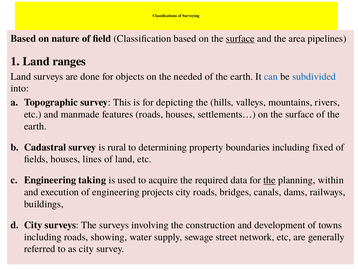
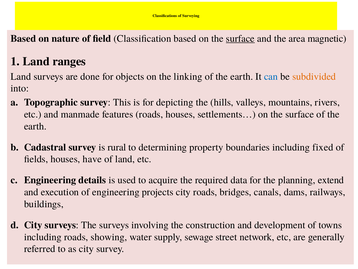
pipelines: pipelines -> magnetic
needed: needed -> linking
subdivided colour: blue -> orange
lines: lines -> have
taking: taking -> details
the at (269, 180) underline: present -> none
within: within -> extend
